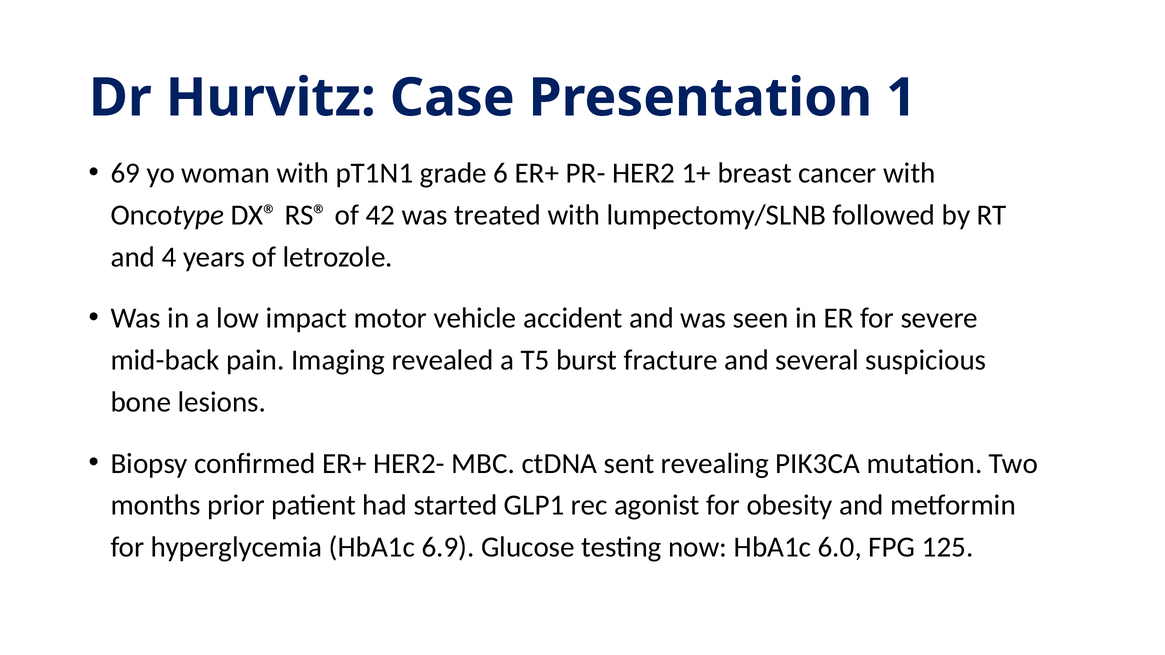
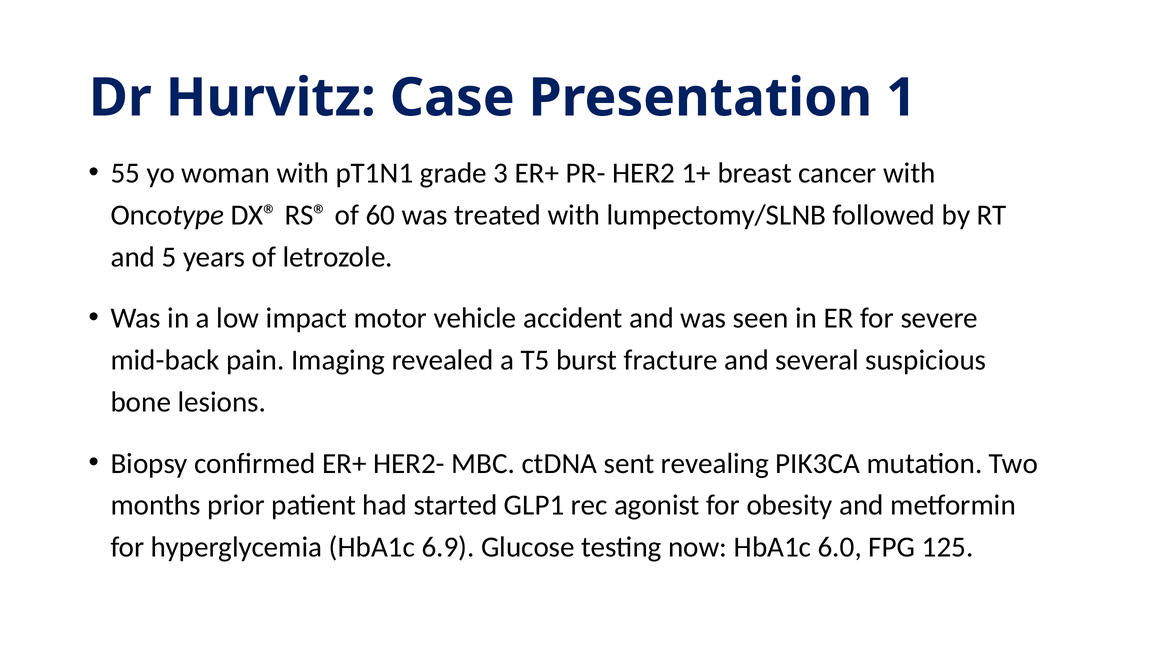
69: 69 -> 55
6: 6 -> 3
42: 42 -> 60
4: 4 -> 5
